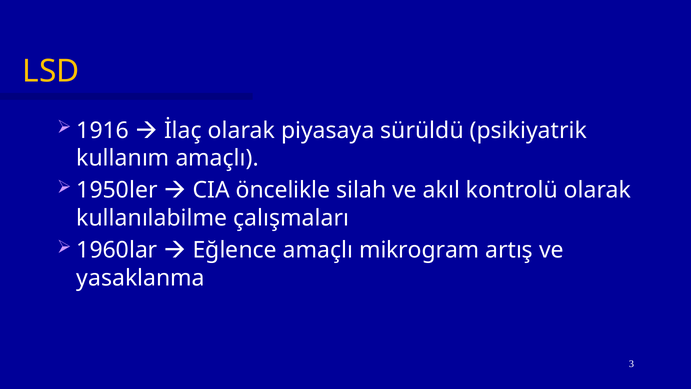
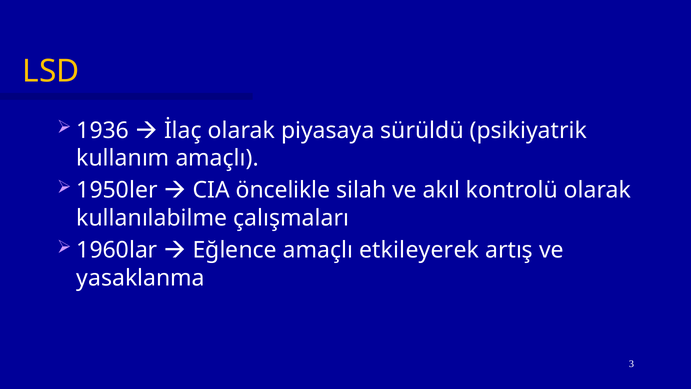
1916: 1916 -> 1936
mikrogram: mikrogram -> etkileyerek
